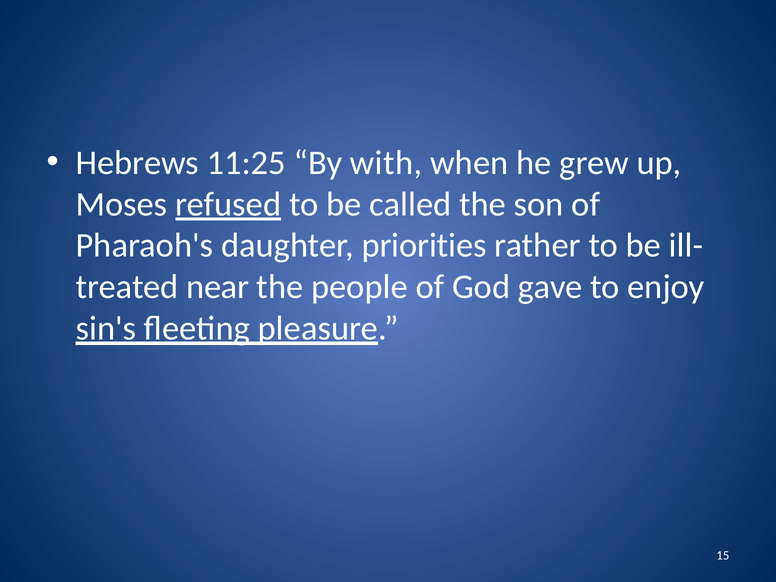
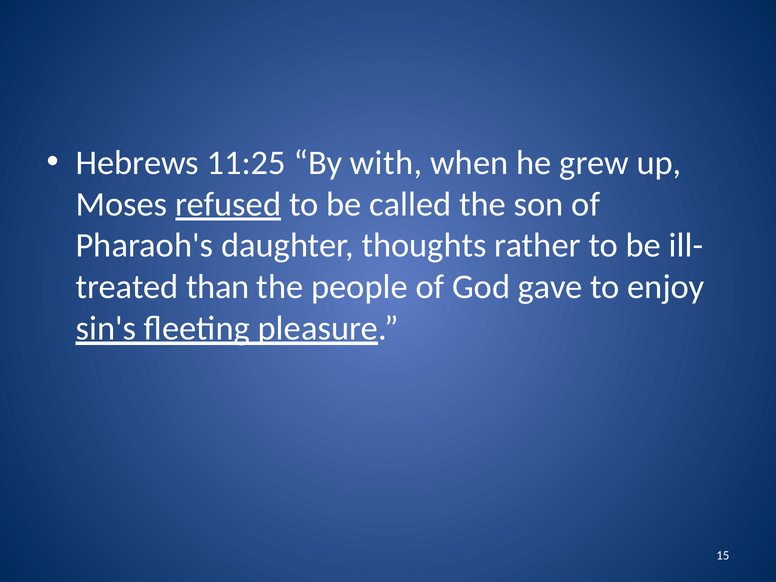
priorities: priorities -> thoughts
near: near -> than
